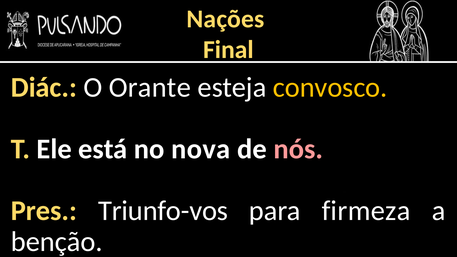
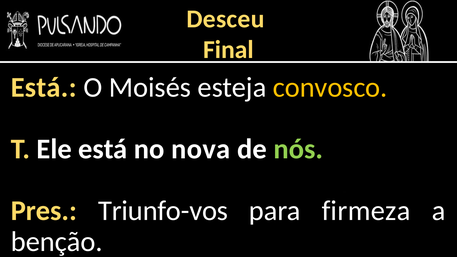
Nações: Nações -> Desceu
Diác at (44, 88): Diác -> Está
Orante: Orante -> Moisés
nós colour: pink -> light green
